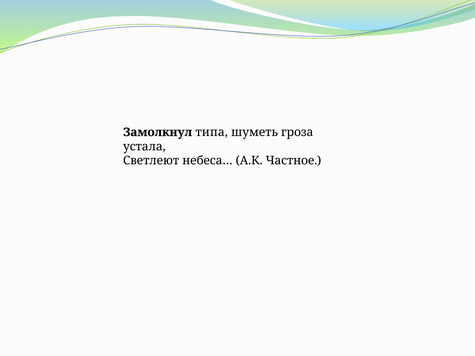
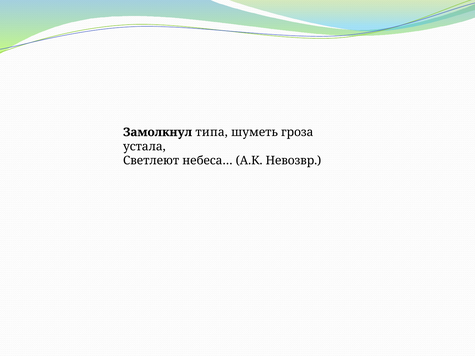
Частное: Частное -> Невозвр
